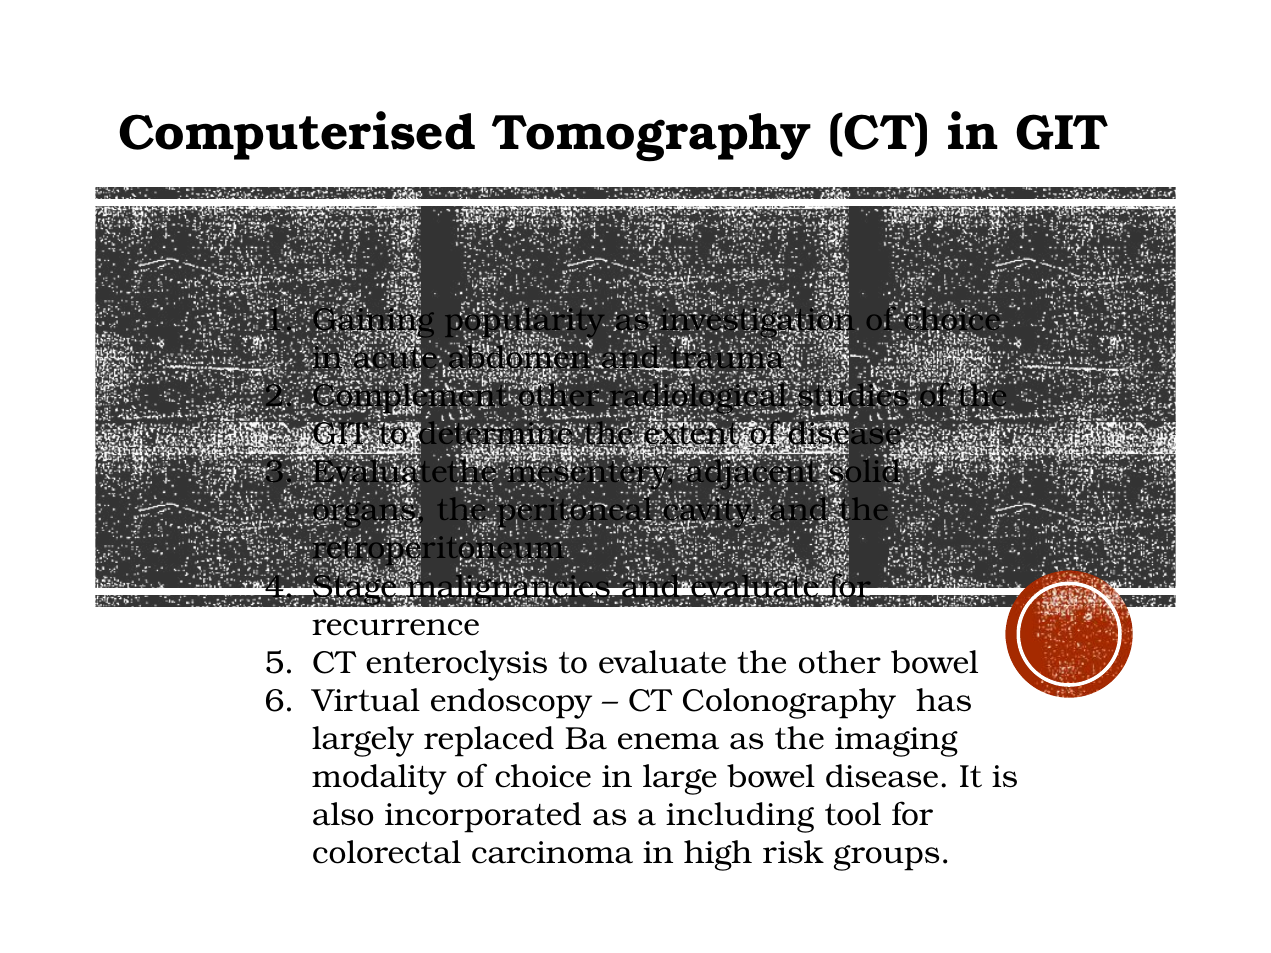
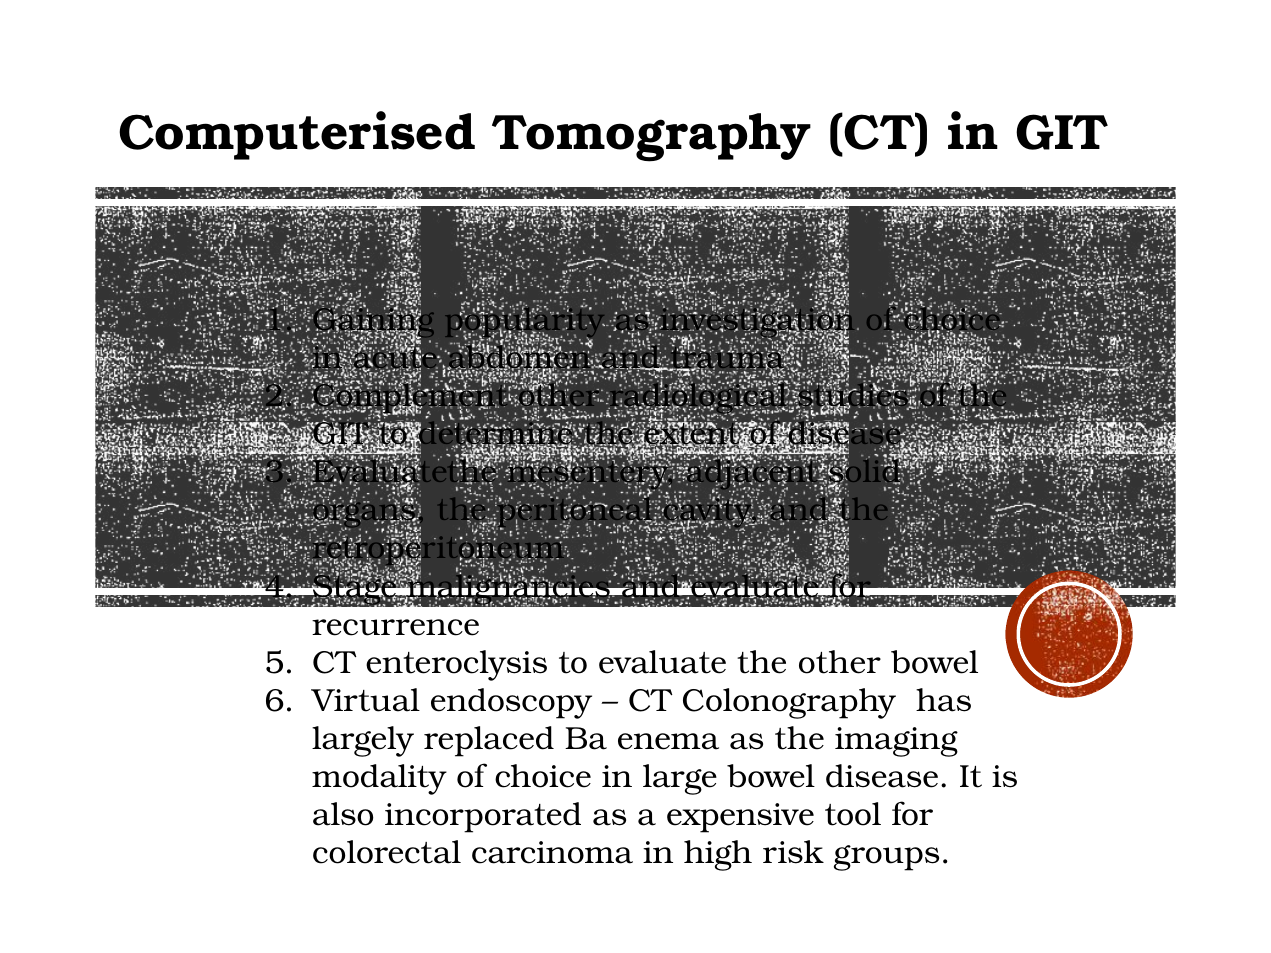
including: including -> expensive
